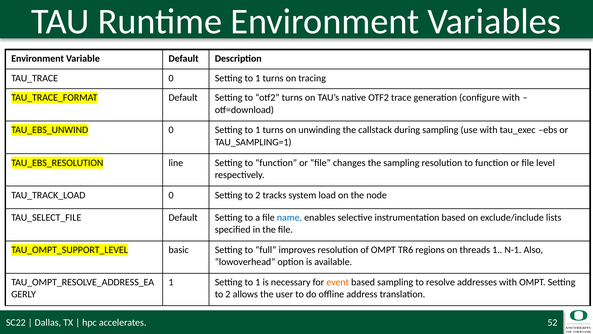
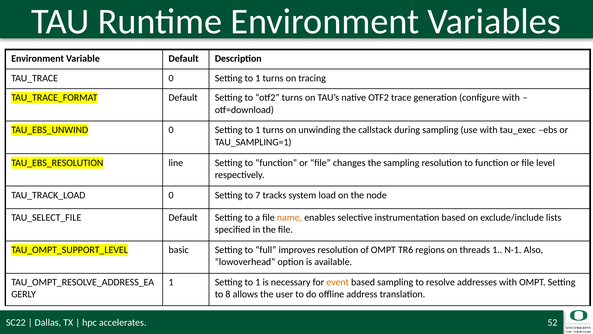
0 Setting to 2: 2 -> 7
name colour: blue -> orange
2 at (228, 294): 2 -> 8
